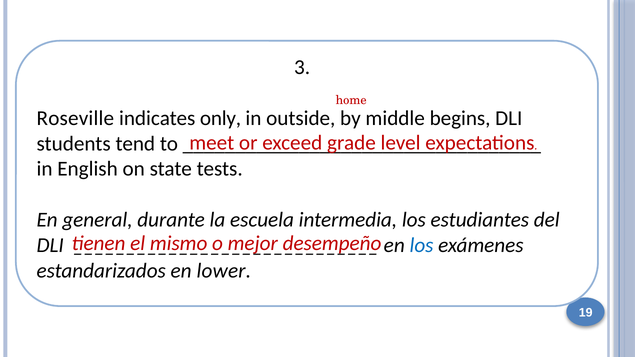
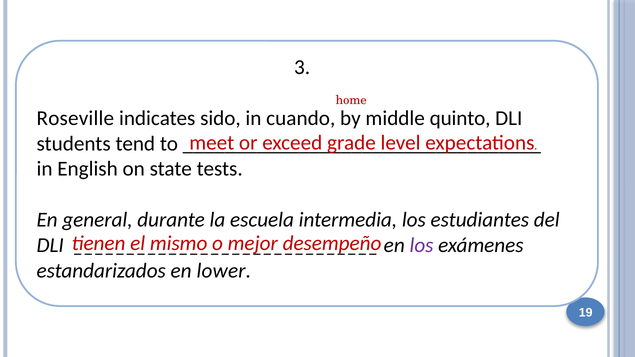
materno: materno -> families
only: only -> sido
outside: outside -> cuando
begins: begins -> quinto
los at (422, 245) colour: blue -> purple
